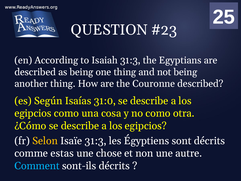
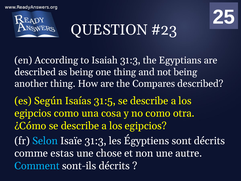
Couronne: Couronne -> Compares
31:0: 31:0 -> 31:5
Selon colour: yellow -> light blue
